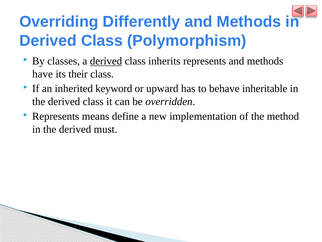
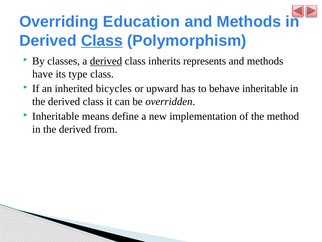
Differently: Differently -> Education
Class at (102, 41) underline: none -> present
their: their -> type
keyword: keyword -> bicycles
Represents at (56, 116): Represents -> Inheritable
must: must -> from
